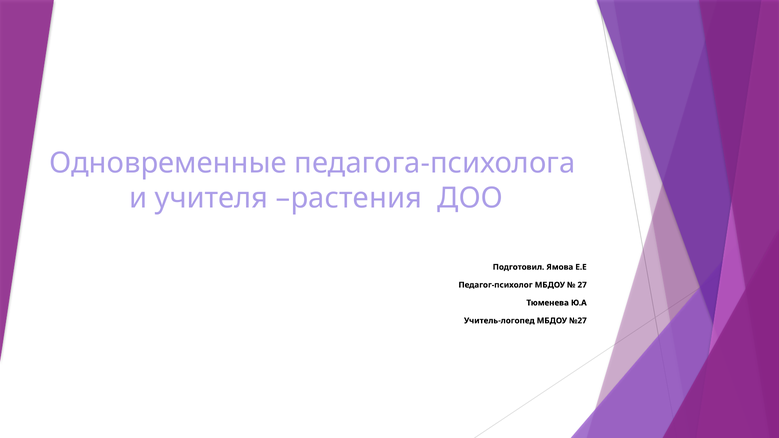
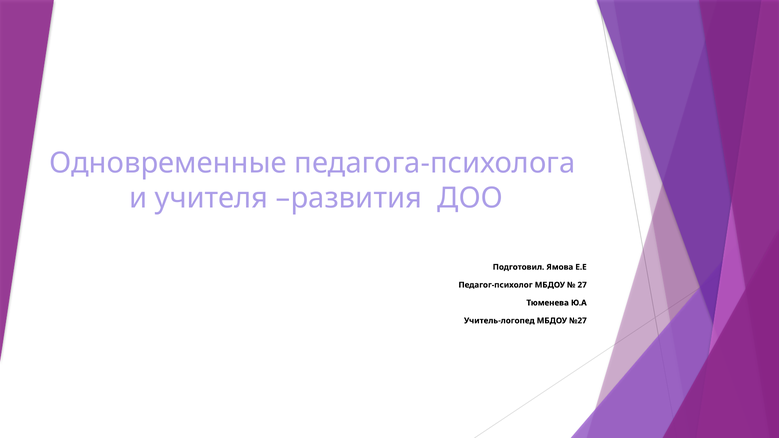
растения: растения -> развития
